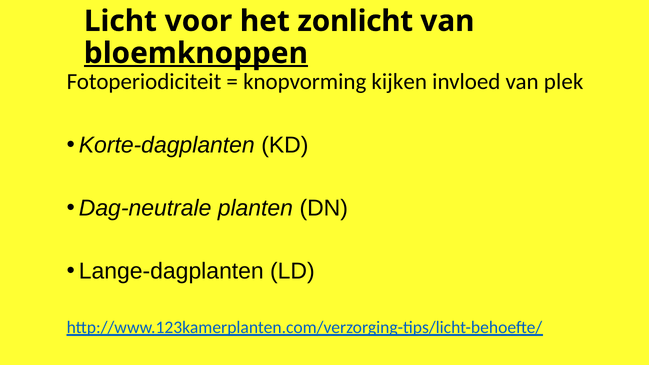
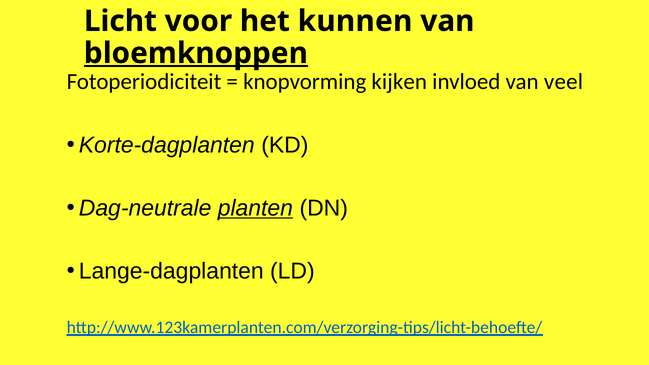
zonlicht: zonlicht -> kunnen
plek: plek -> veel
planten underline: none -> present
